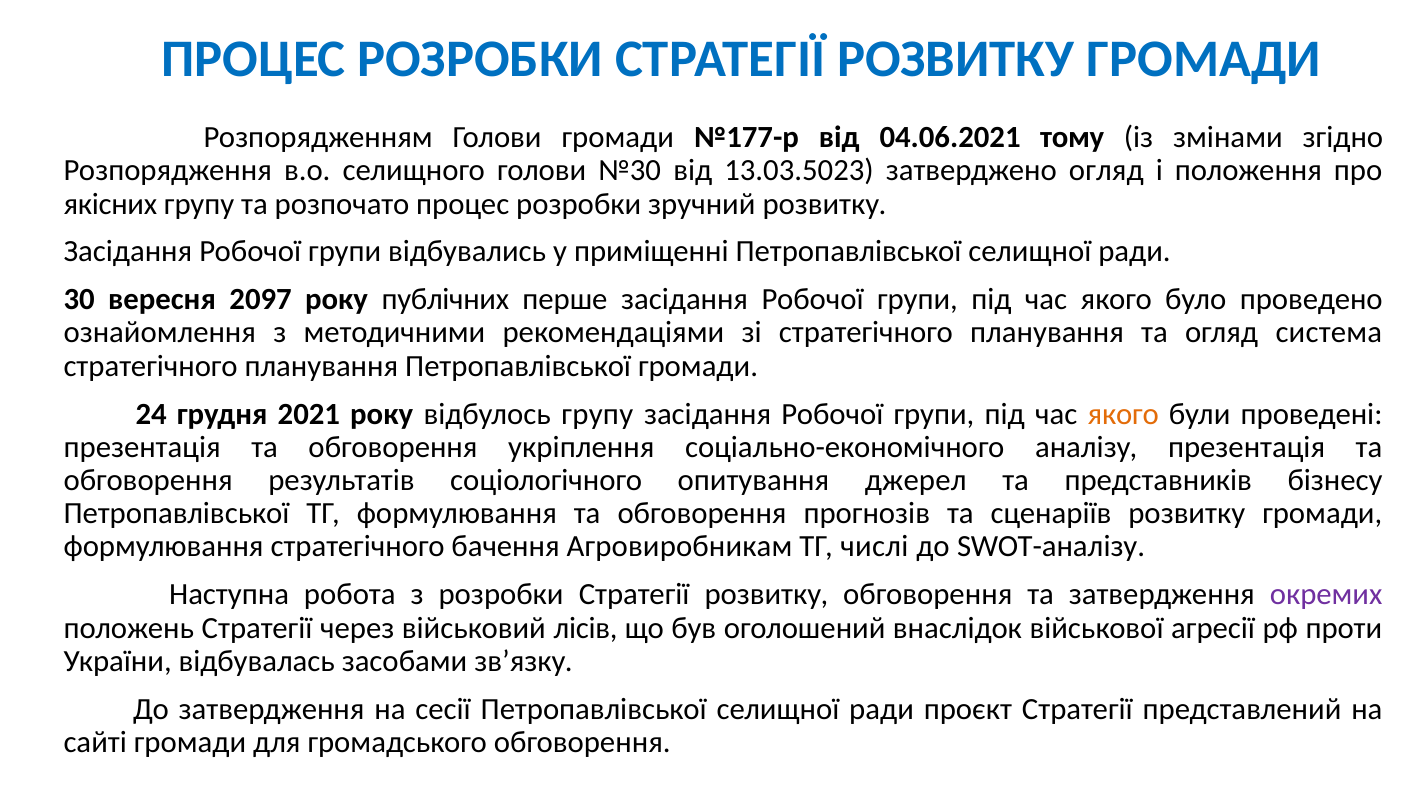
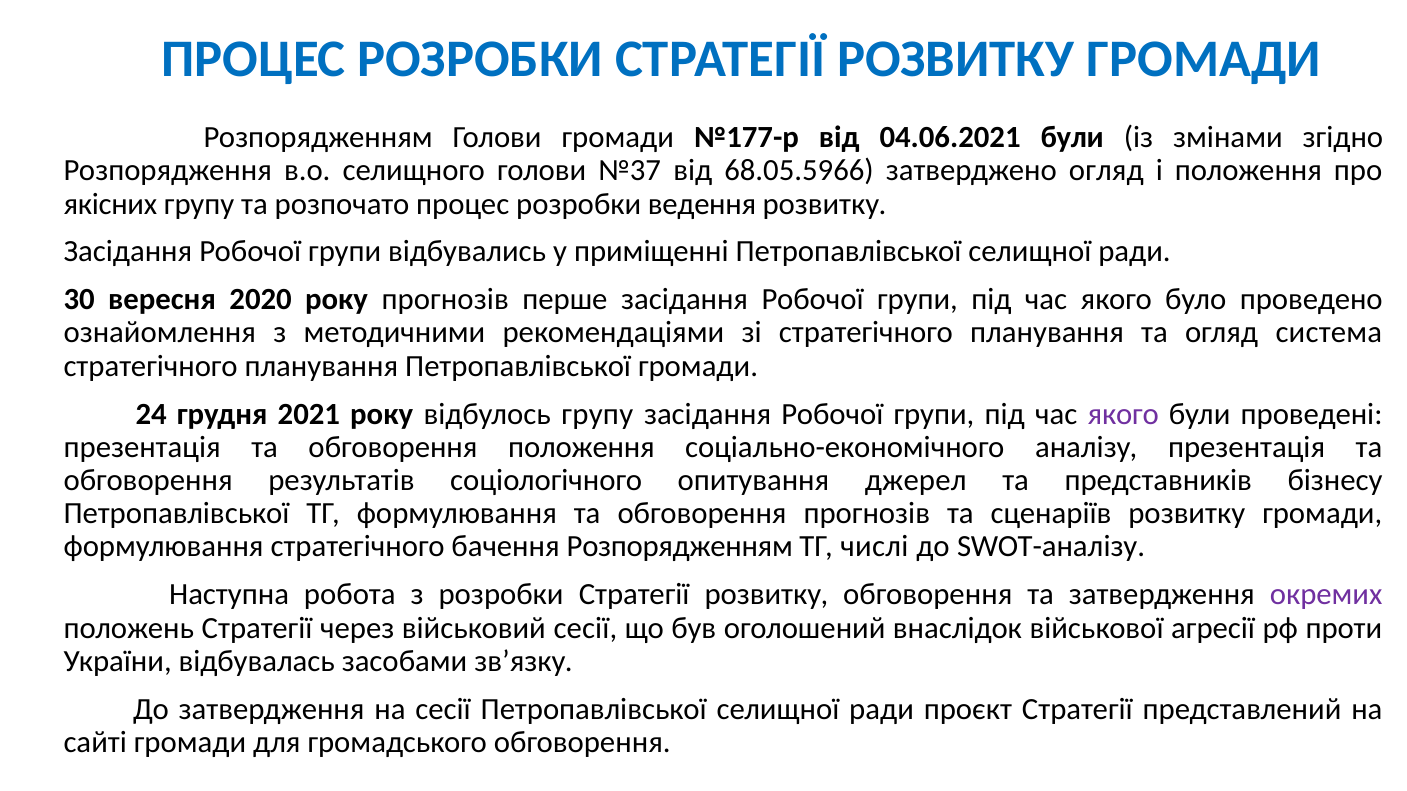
04.06.2021 тому: тому -> були
№30: №30 -> №37
13.03.5023: 13.03.5023 -> 68.05.5966
зручний: зручний -> ведення
2097: 2097 -> 2020
року публічних: публічних -> прогнозів
якого at (1123, 414) colour: orange -> purple
обговорення укріплення: укріплення -> положення
бачення Агровиробникам: Агровиробникам -> Розпорядженням
військовий лісів: лісів -> сесії
